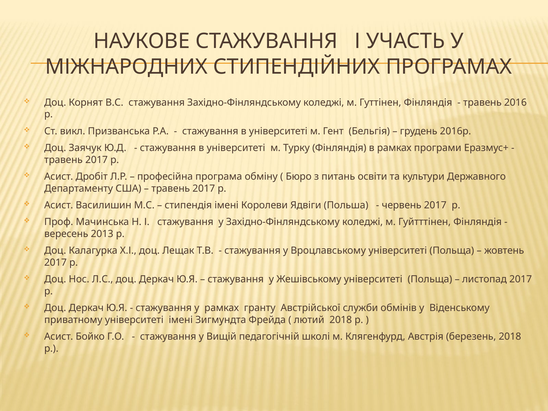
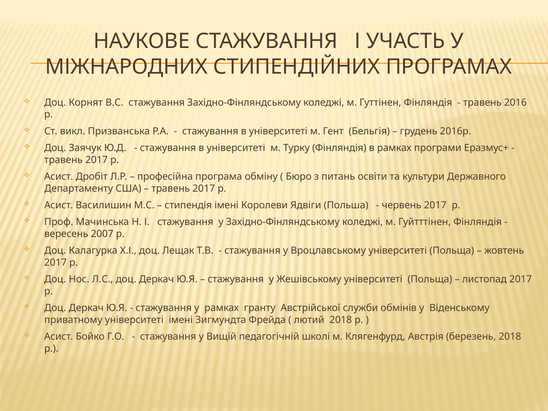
2013: 2013 -> 2007
